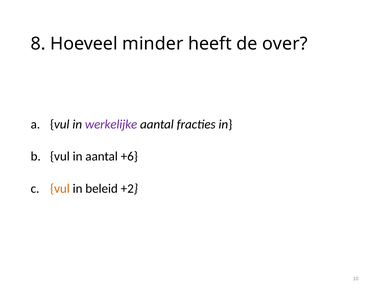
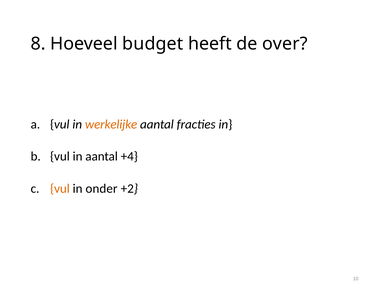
minder: minder -> budget
werkelijke colour: purple -> orange
+6: +6 -> +4
beleid: beleid -> onder
